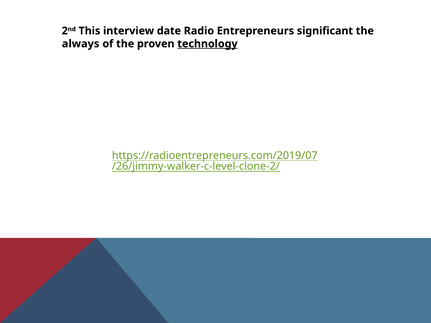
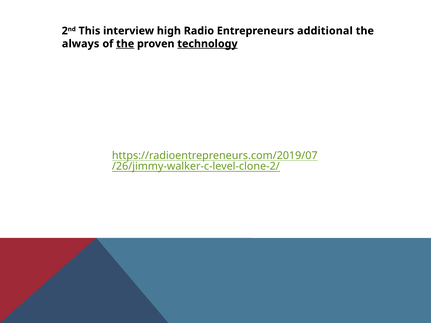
date: date -> high
significant: significant -> additional
the at (125, 44) underline: none -> present
